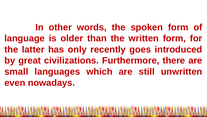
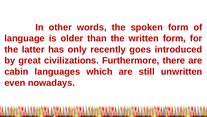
small: small -> cabin
